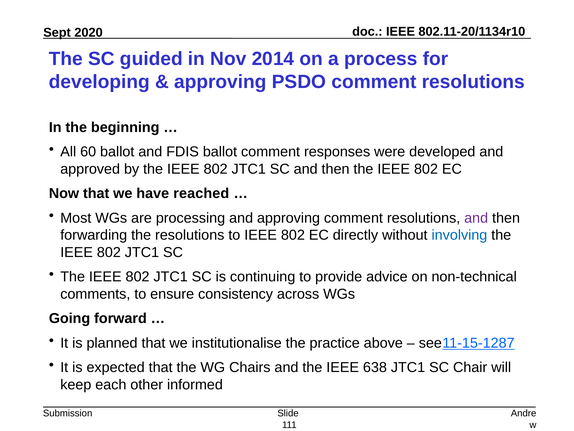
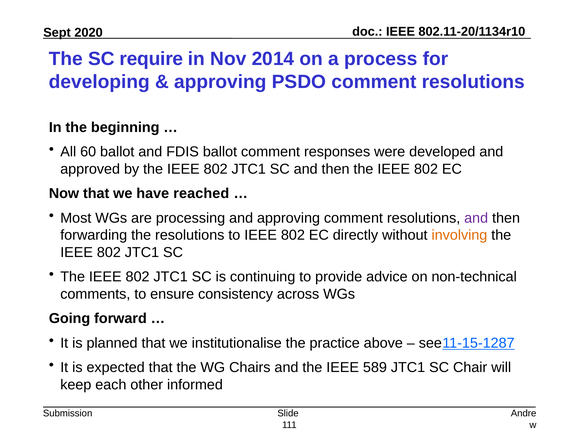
guided: guided -> require
involving colour: blue -> orange
638: 638 -> 589
